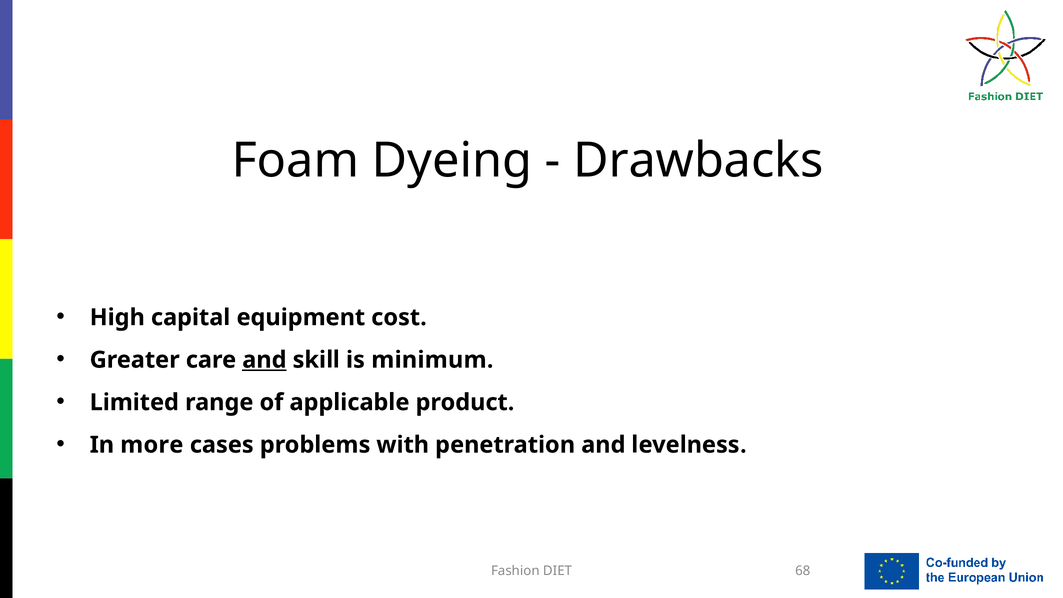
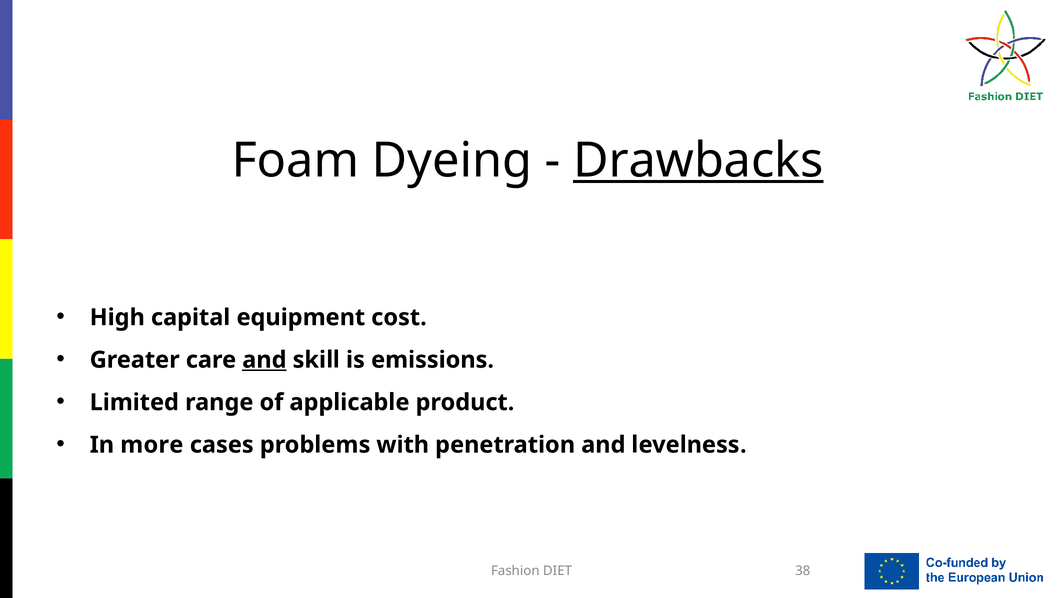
Drawbacks underline: none -> present
minimum: minimum -> emissions
68: 68 -> 38
